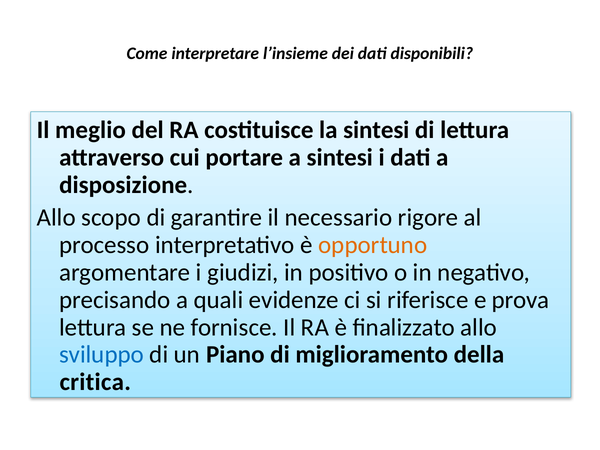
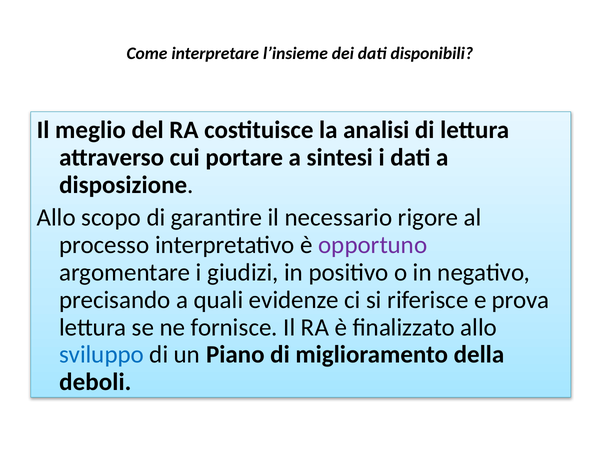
la sintesi: sintesi -> analisi
opportuno colour: orange -> purple
critica: critica -> deboli
